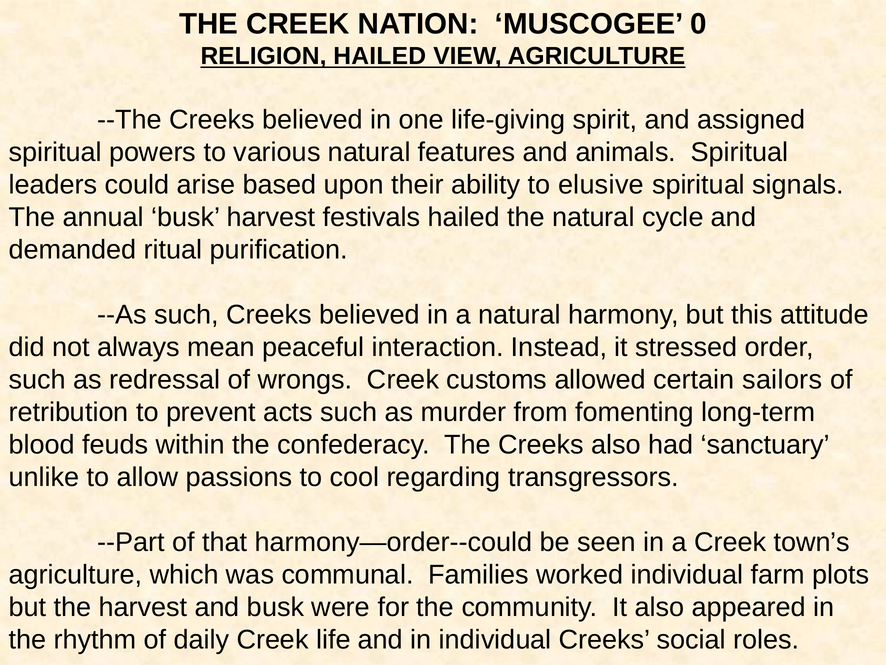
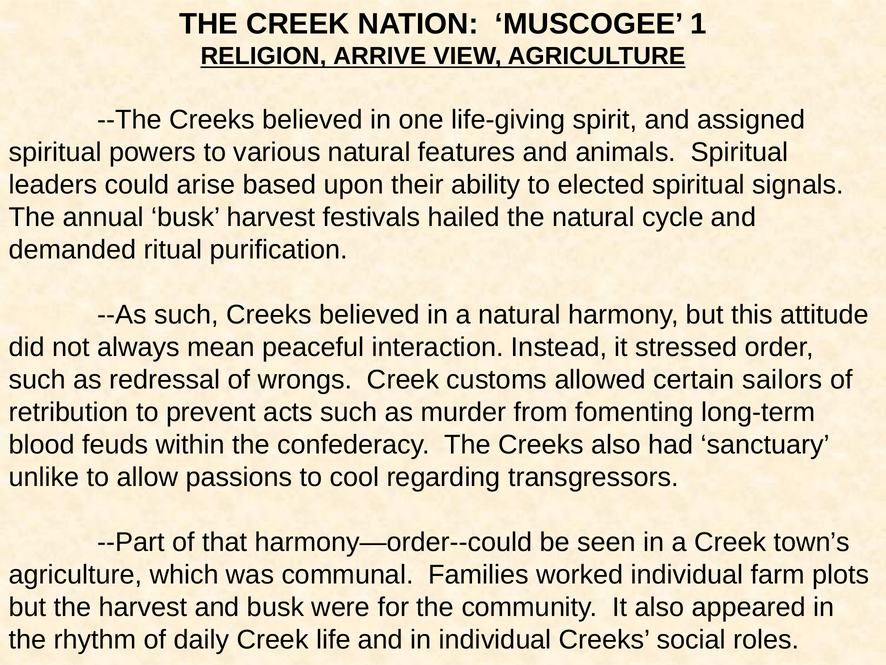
0: 0 -> 1
RELIGION HAILED: HAILED -> ARRIVE
elusive: elusive -> elected
